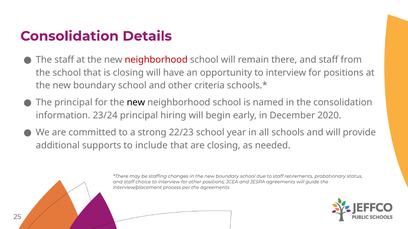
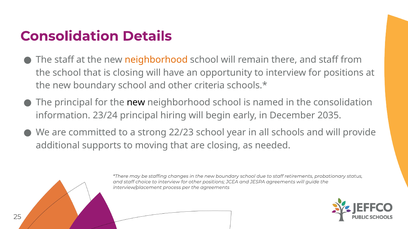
neighborhood at (156, 60) colour: red -> orange
2020: 2020 -> 2035
include: include -> moving
